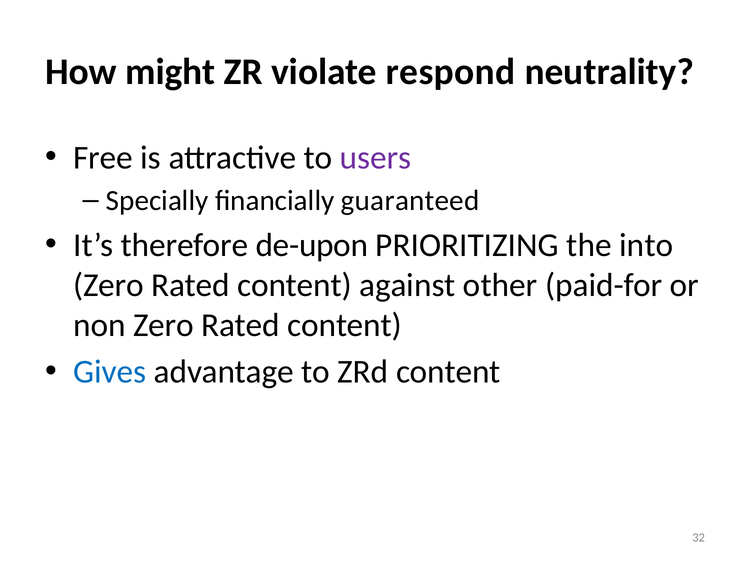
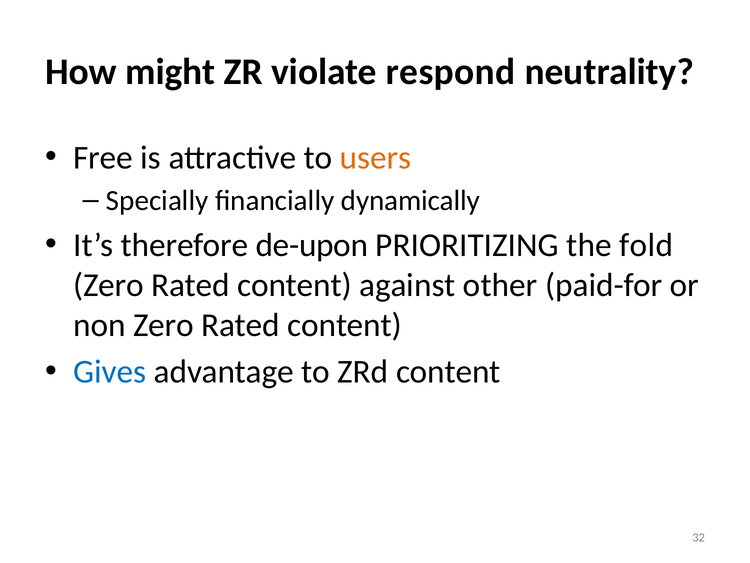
users colour: purple -> orange
guaranteed: guaranteed -> dynamically
into: into -> fold
